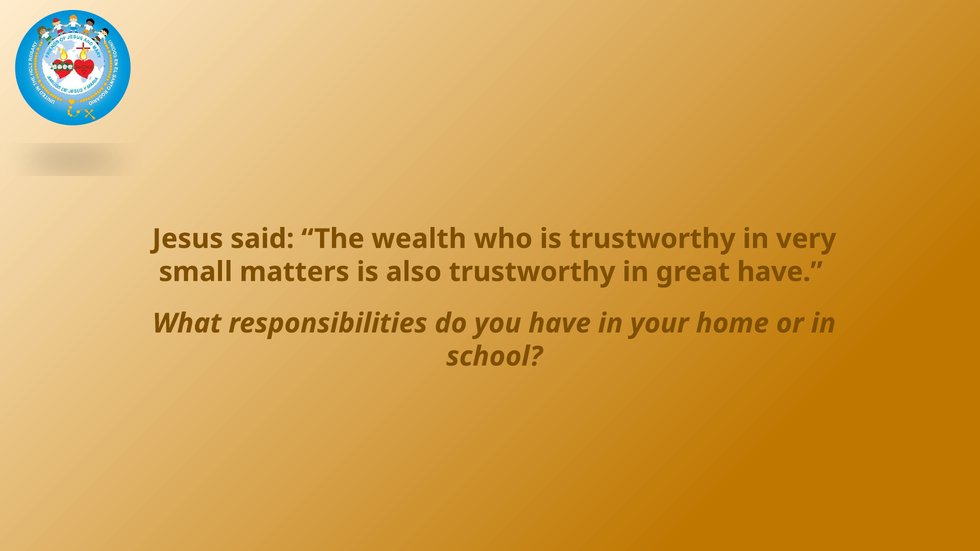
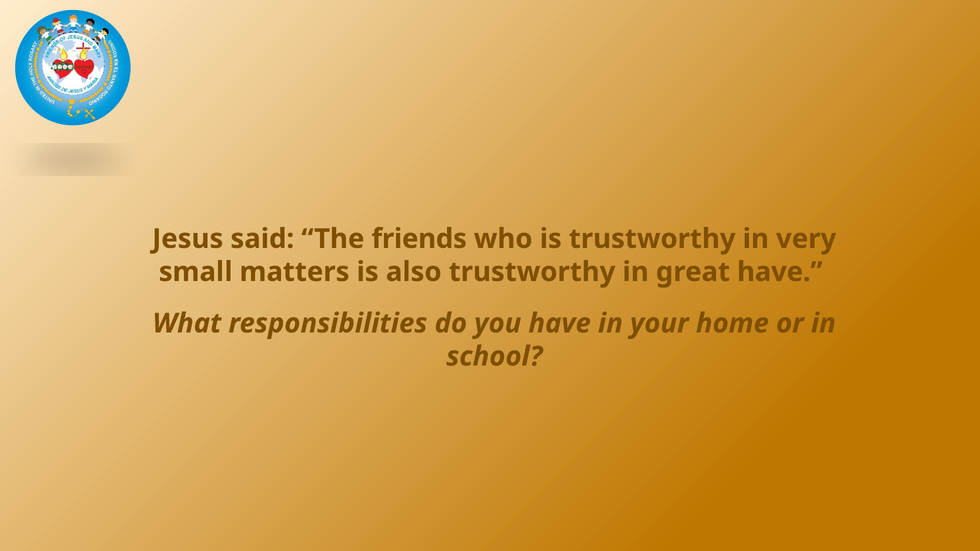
wealth: wealth -> friends
